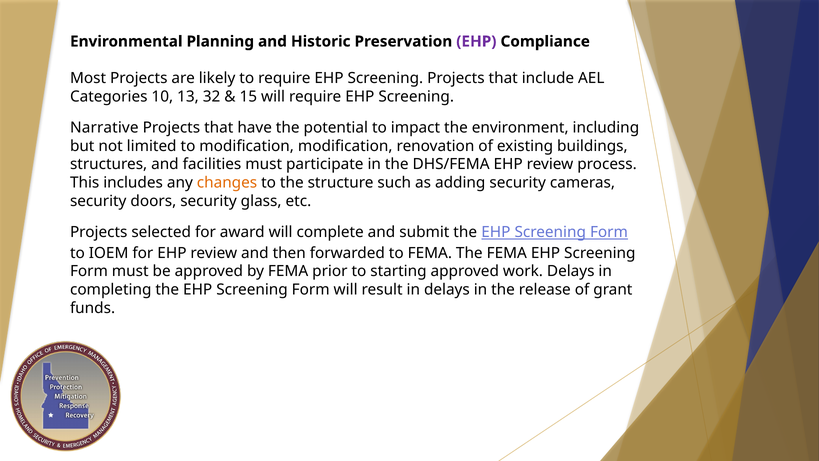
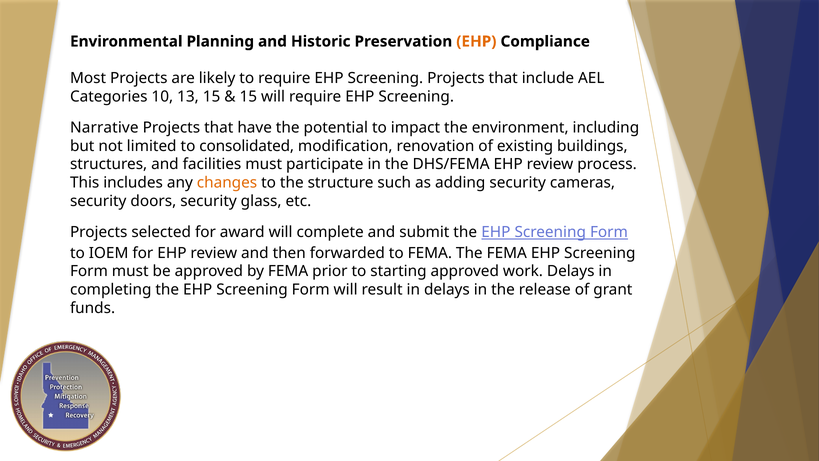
EHP at (476, 41) colour: purple -> orange
13 32: 32 -> 15
to modification: modification -> consolidated
